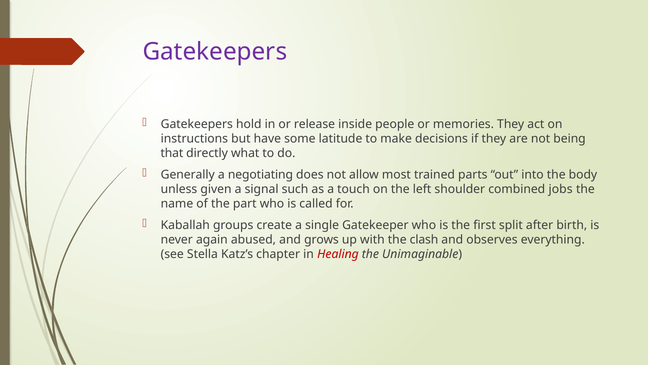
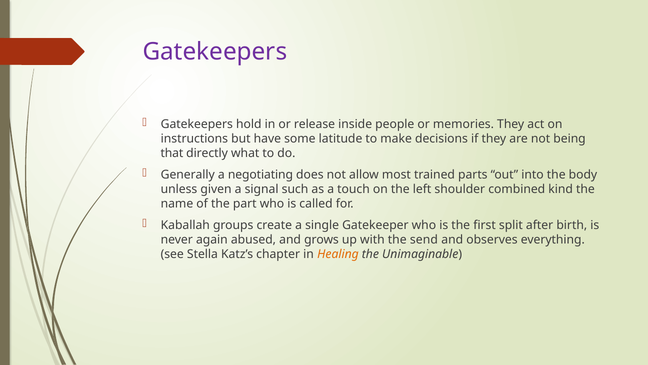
jobs: jobs -> kind
clash: clash -> send
Healing colour: red -> orange
